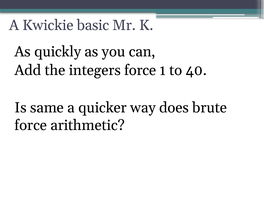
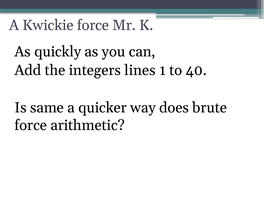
Kwickie basic: basic -> force
integers force: force -> lines
